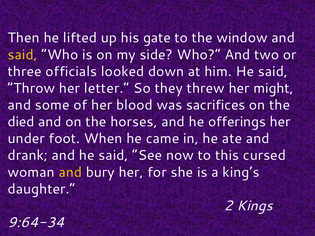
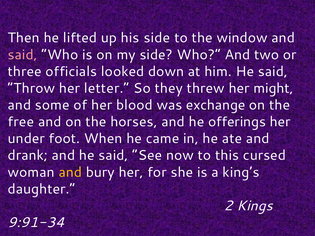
his gate: gate -> side
said at (23, 55) colour: yellow -> pink
sacrifices: sacrifices -> exchange
died: died -> free
9:64-34: 9:64-34 -> 9:91-34
